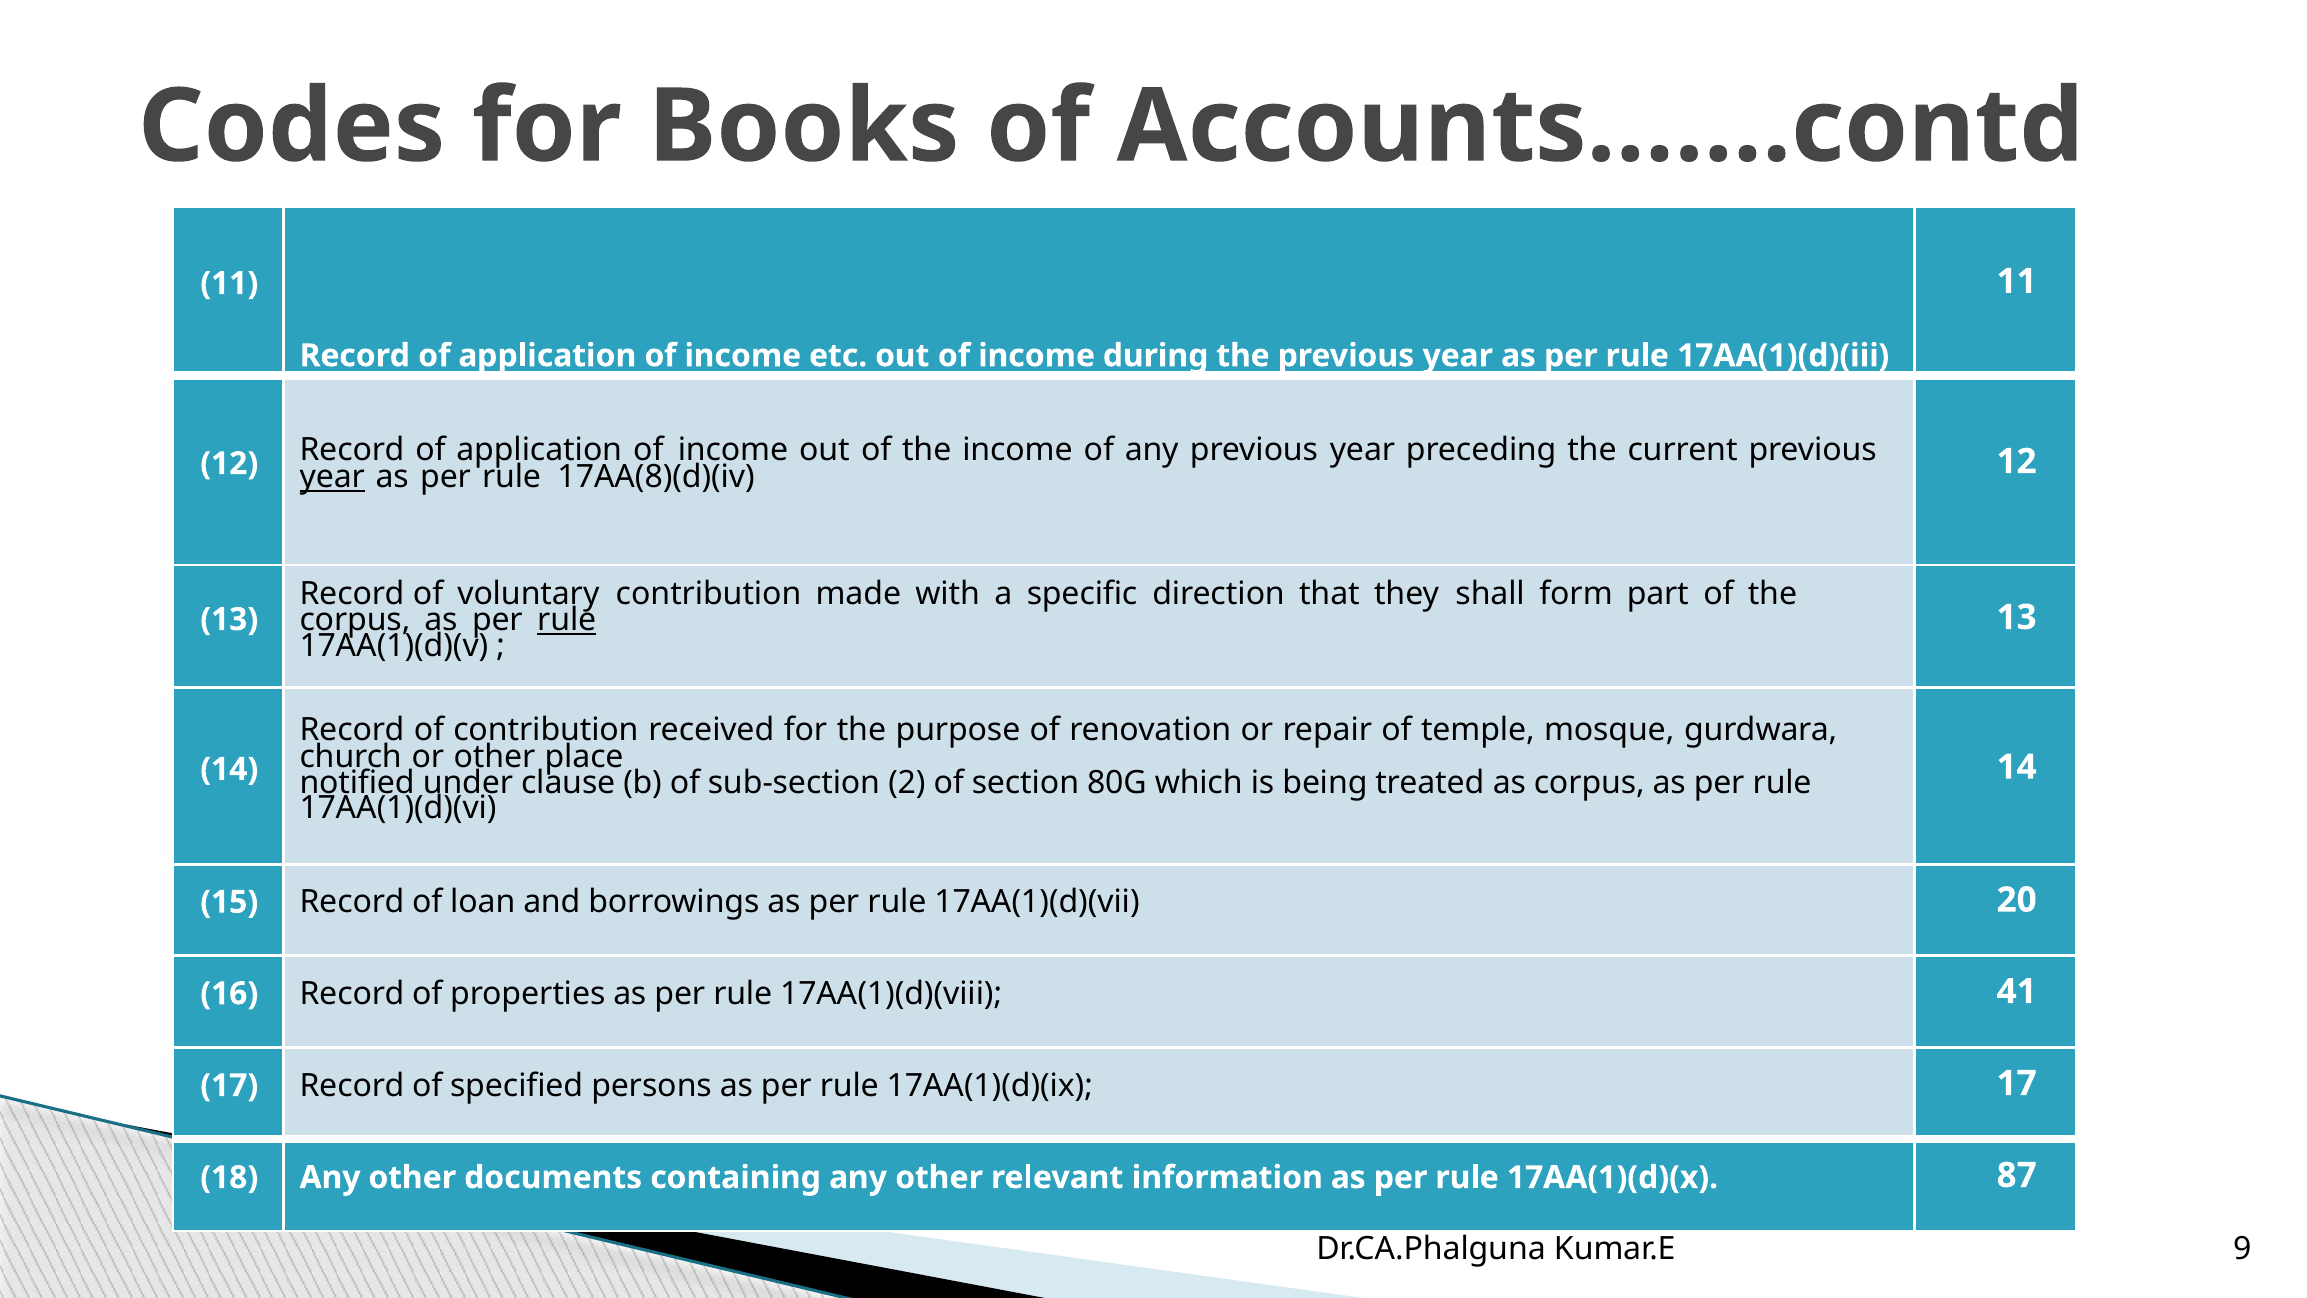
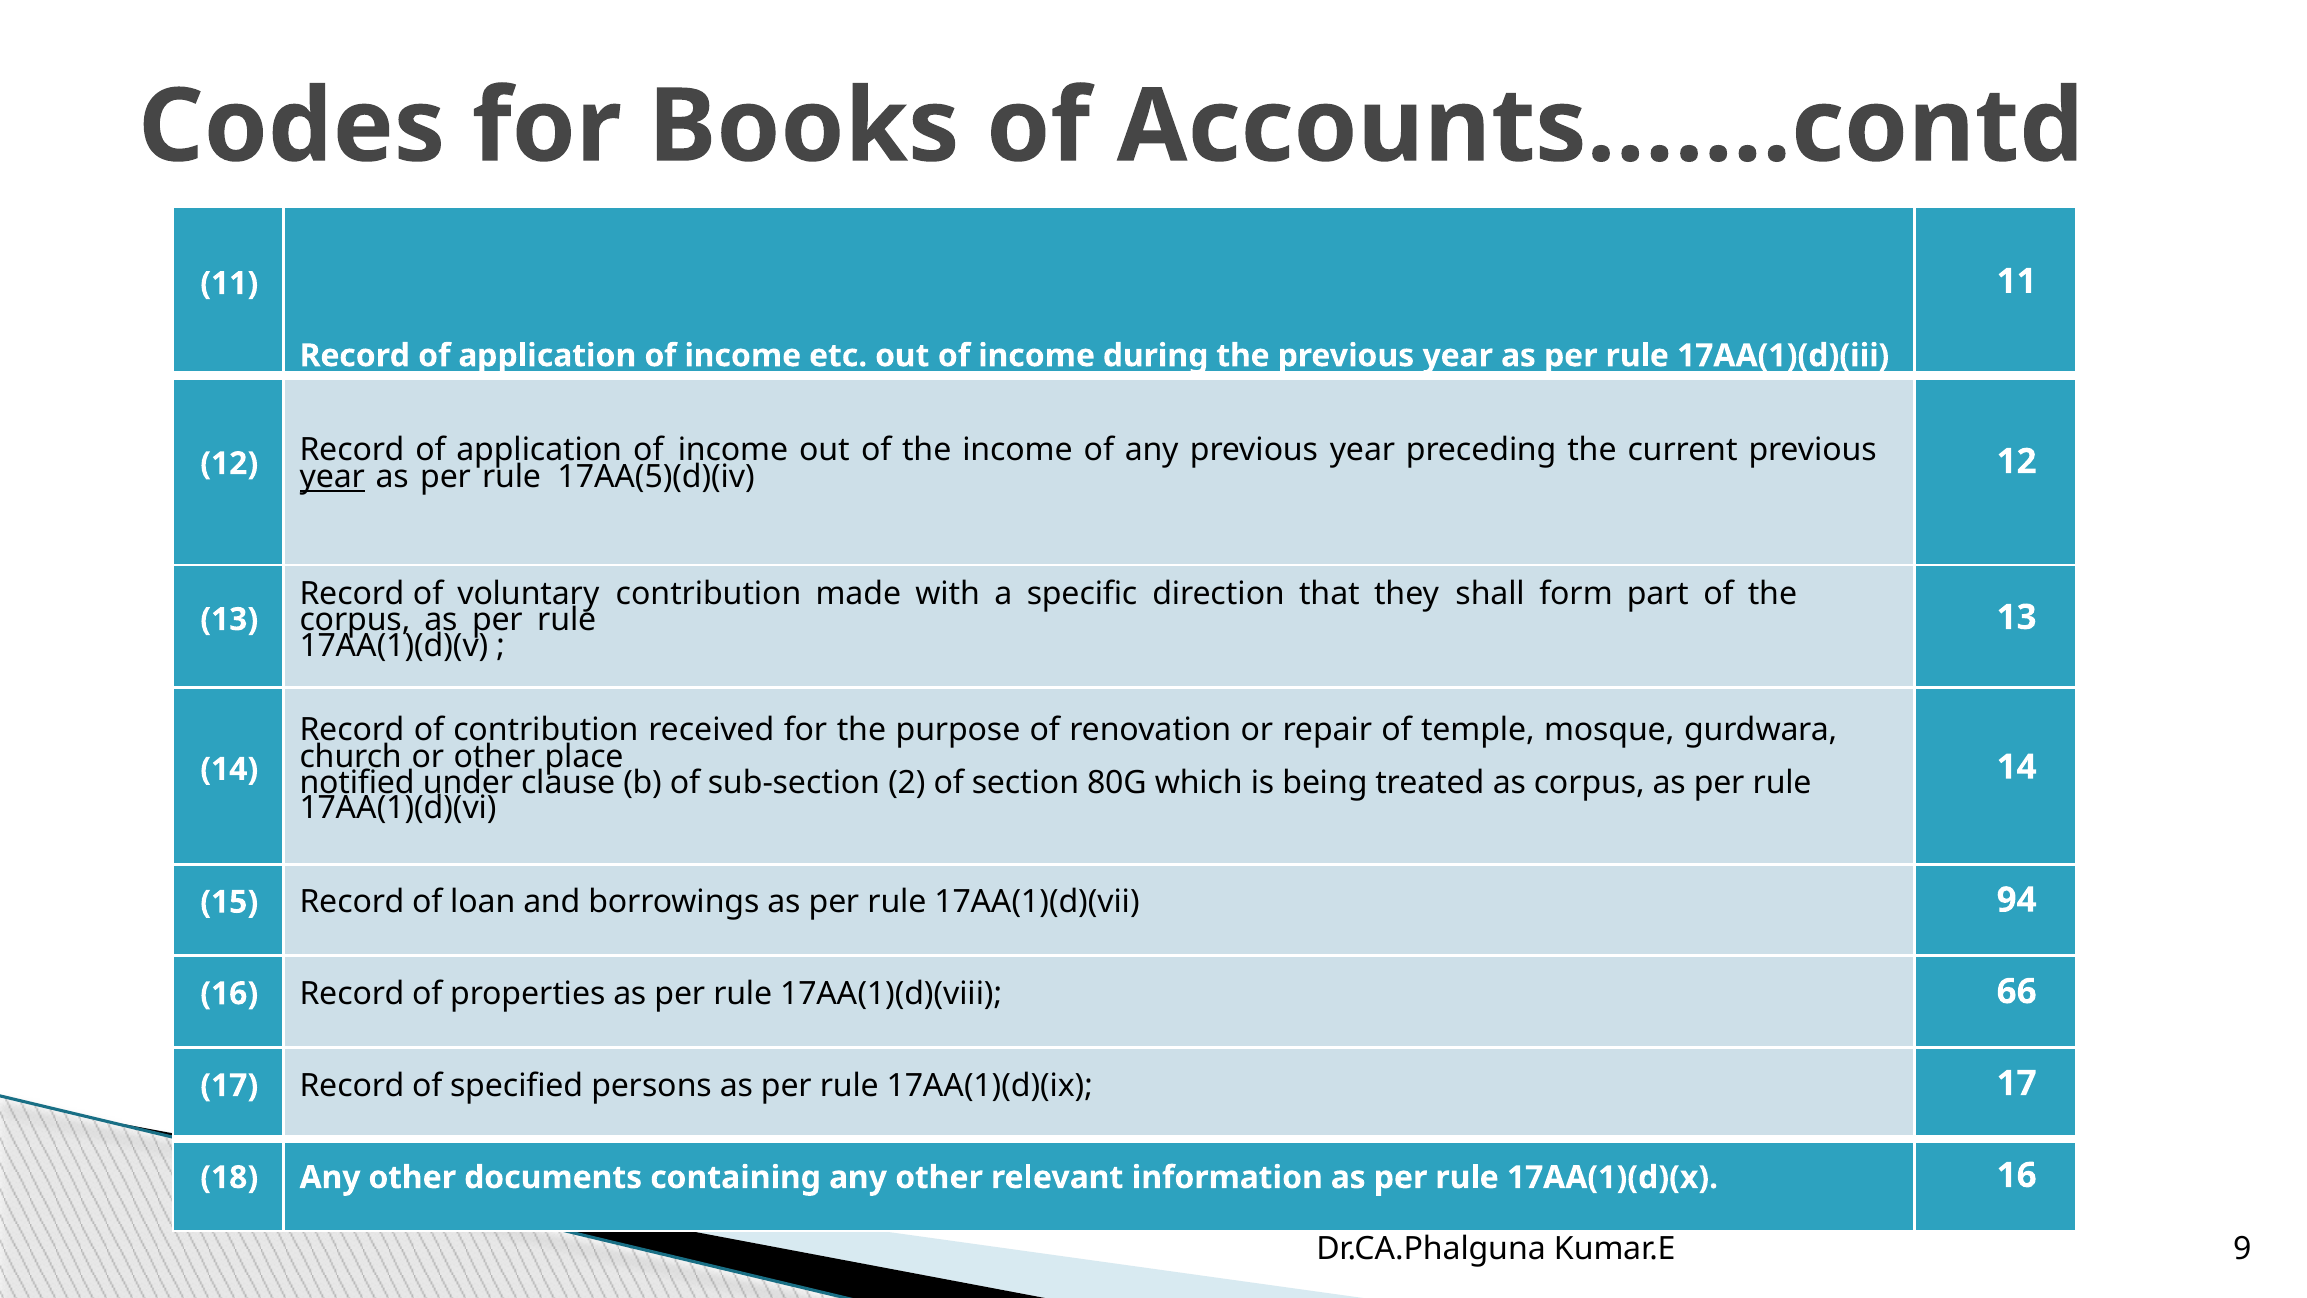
17AA(8)(d)(iv: 17AA(8)(d)(iv -> 17AA(5)(d)(iv
rule at (567, 620) underline: present -> none
20: 20 -> 94
41: 41 -> 66
17AA(1)(d)(x 87: 87 -> 16
